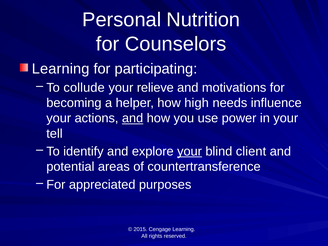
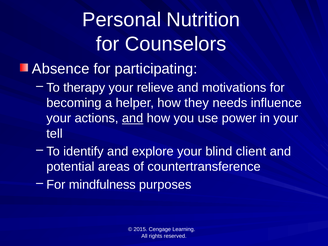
Learning at (61, 69): Learning -> Absence
collude: collude -> therapy
high: high -> they
your at (190, 151) underline: present -> none
appreciated: appreciated -> mindfulness
